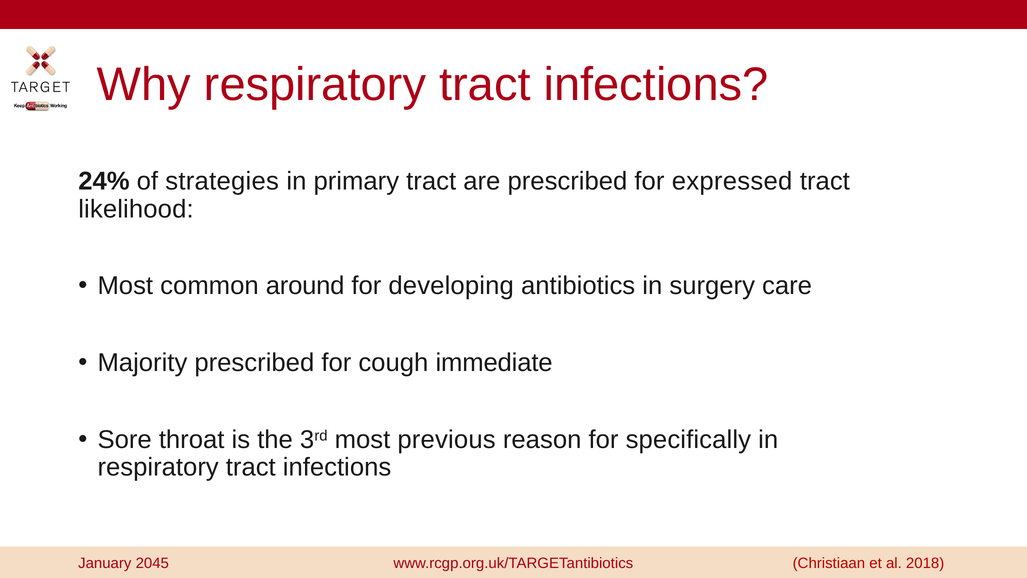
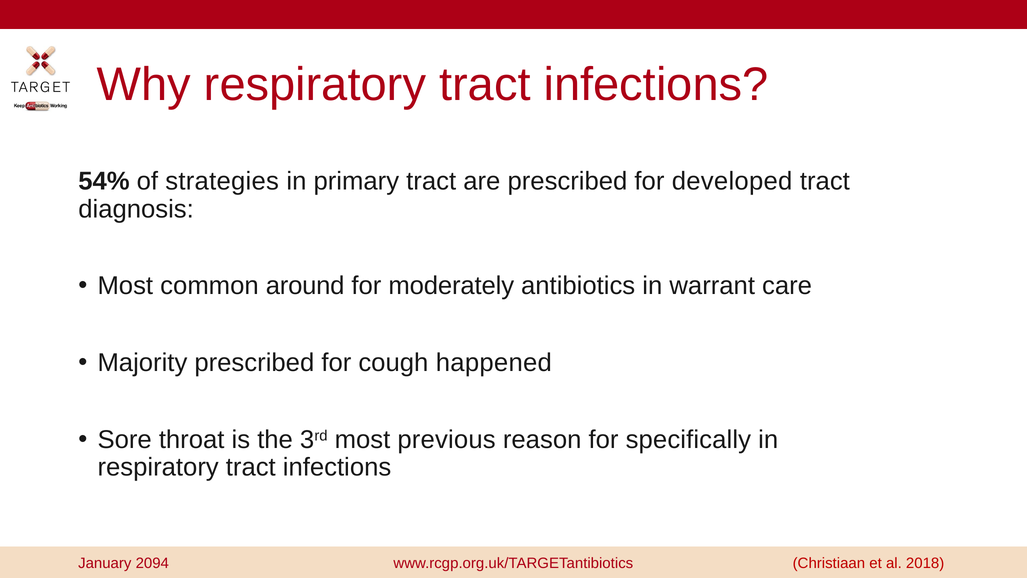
24%: 24% -> 54%
expressed: expressed -> developed
likelihood: likelihood -> diagnosis
developing: developing -> moderately
surgery: surgery -> warrant
immediate: immediate -> happened
2045: 2045 -> 2094
